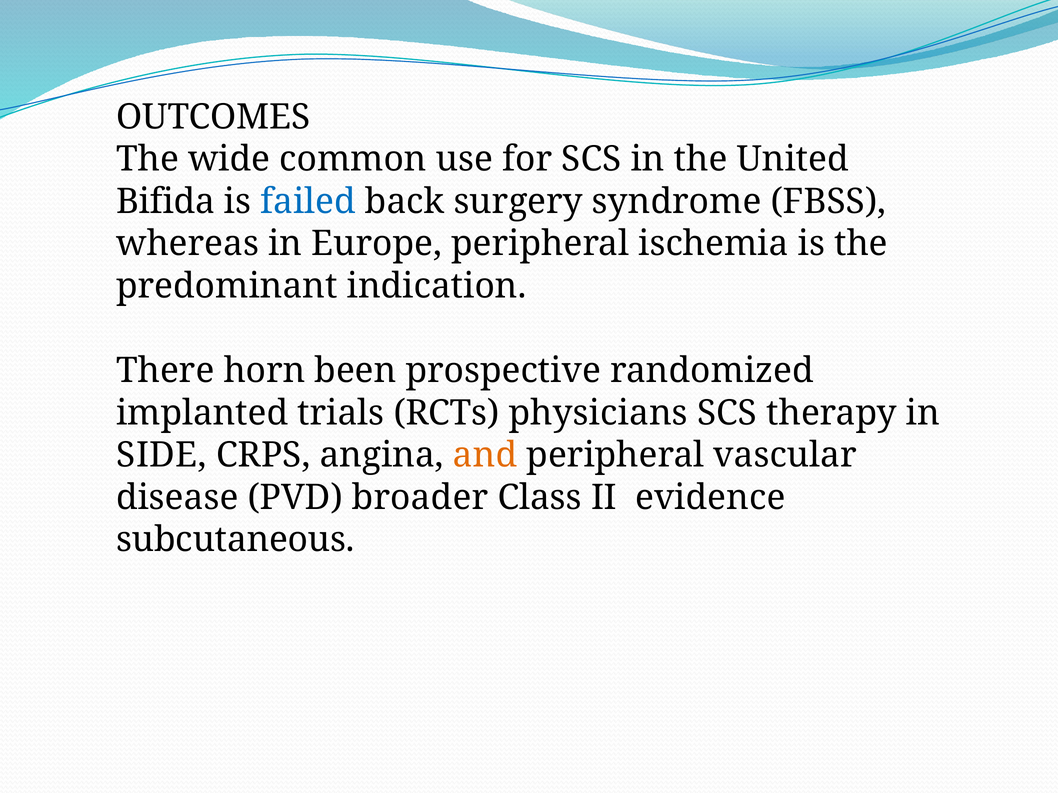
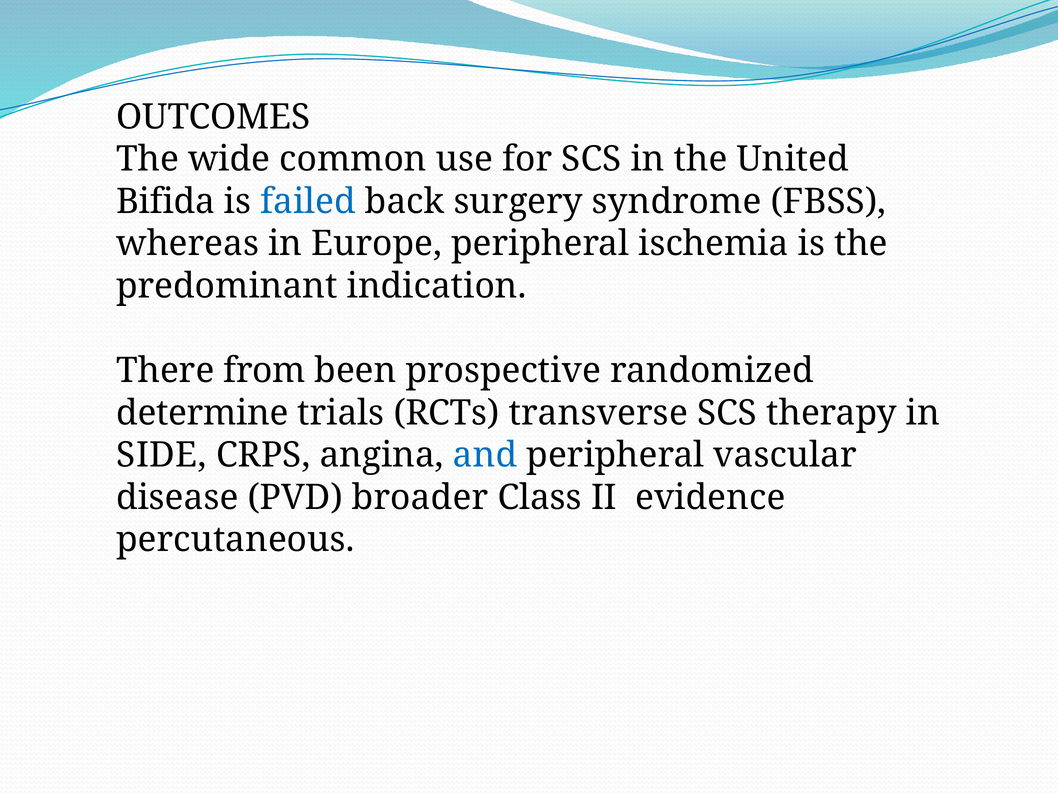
horn: horn -> from
implanted: implanted -> determine
physicians: physicians -> transverse
and colour: orange -> blue
subcutaneous: subcutaneous -> percutaneous
